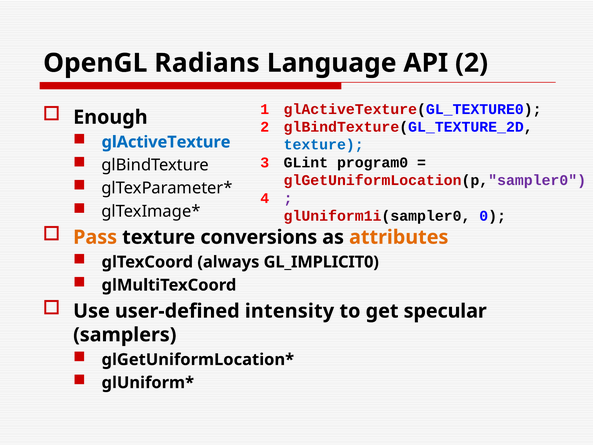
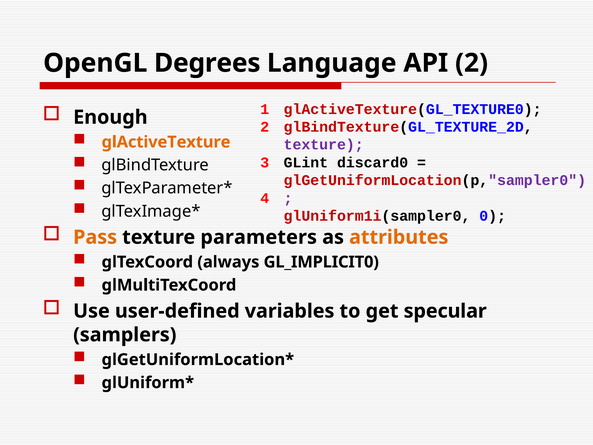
Radians: Radians -> Degrees
glActiveTexture colour: blue -> orange
texture at (324, 145) colour: blue -> purple
program0: program0 -> discard0
conversions: conversions -> parameters
intensity: intensity -> variables
